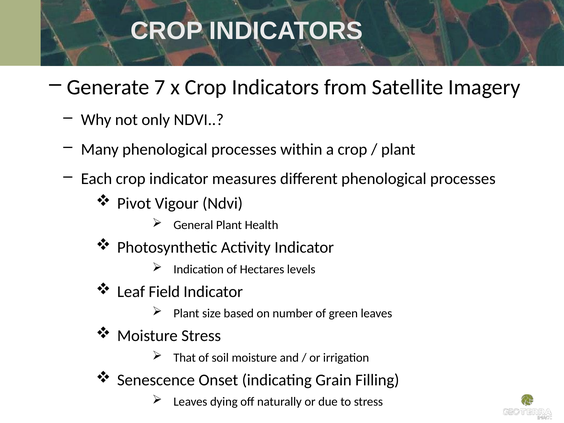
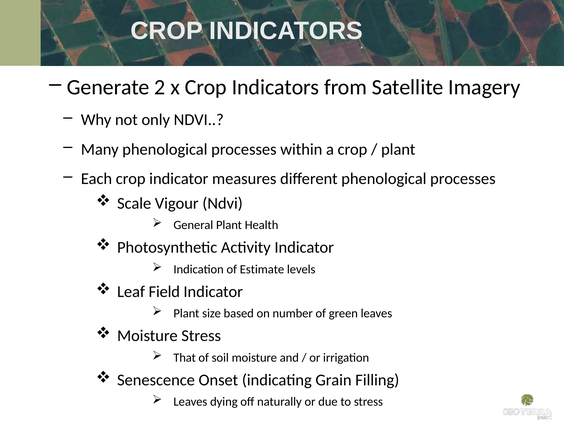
7: 7 -> 2
Pivot: Pivot -> Scale
Hectares: Hectares -> Estimate
